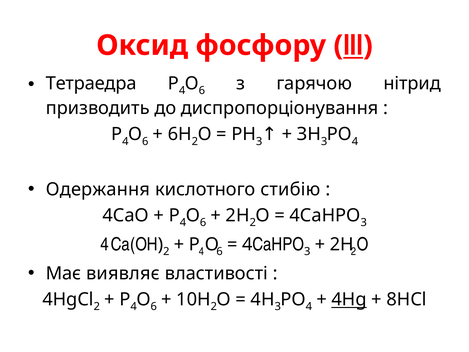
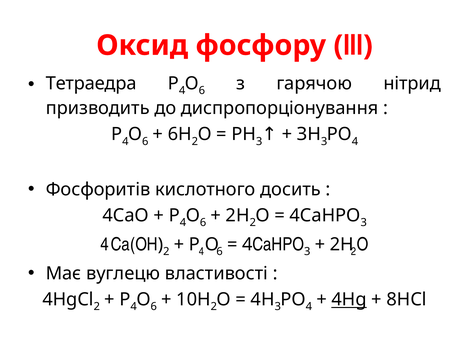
III underline: present -> none
Одержання: Одержання -> Фосфоритів
стибiю: стибiю -> досить
виявляє: виявляє -> вуглецю
